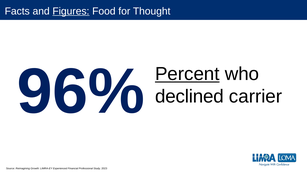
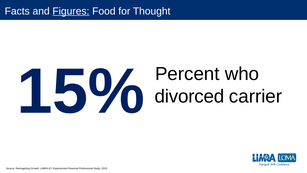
96%: 96% -> 15%
Percent underline: present -> none
declined: declined -> divorced
